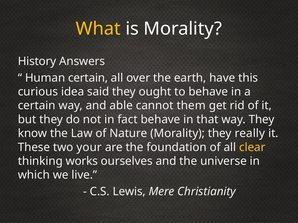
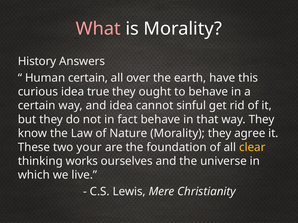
What colour: yellow -> pink
said: said -> true
and able: able -> idea
them: them -> sinful
really: really -> agree
